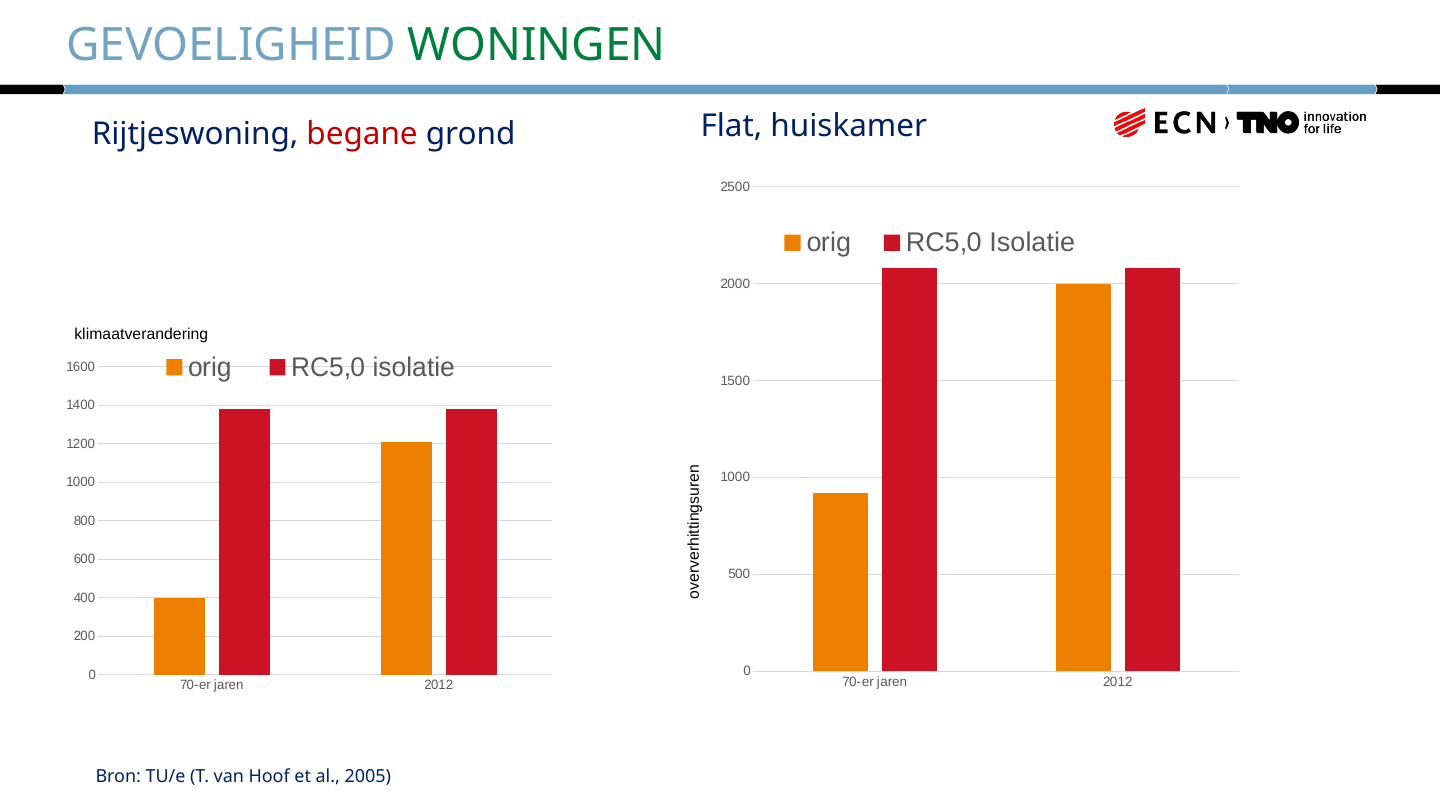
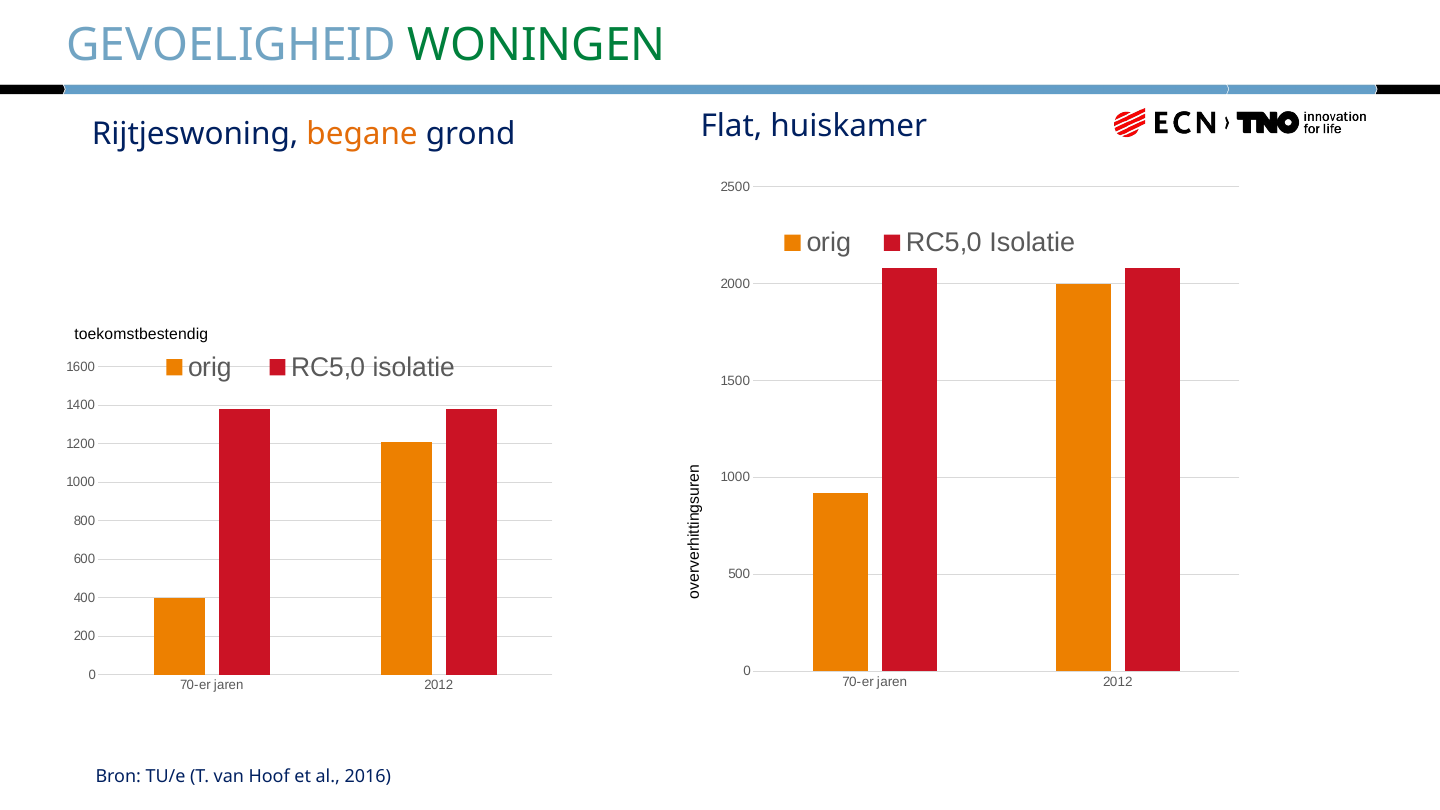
begane colour: red -> orange
klimaatverandering: klimaatverandering -> toekomstbestendig
2005: 2005 -> 2016
